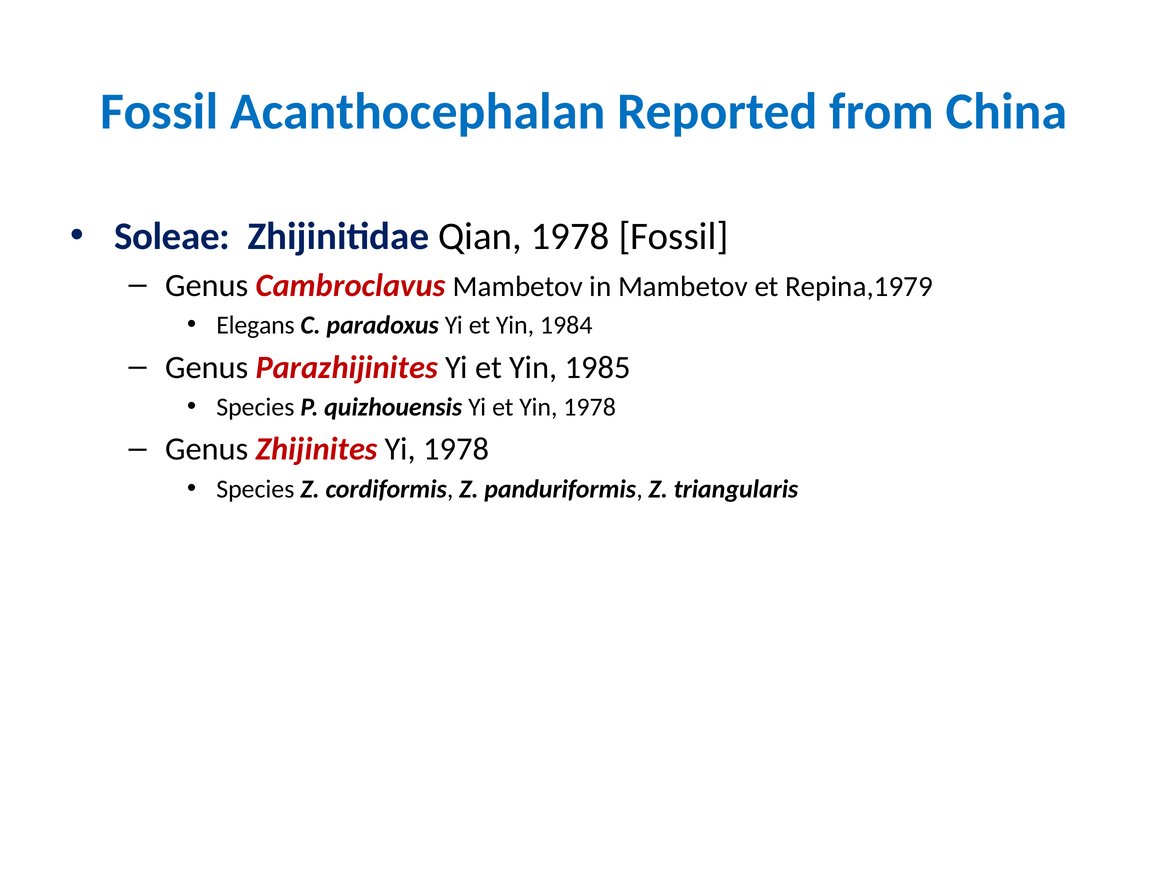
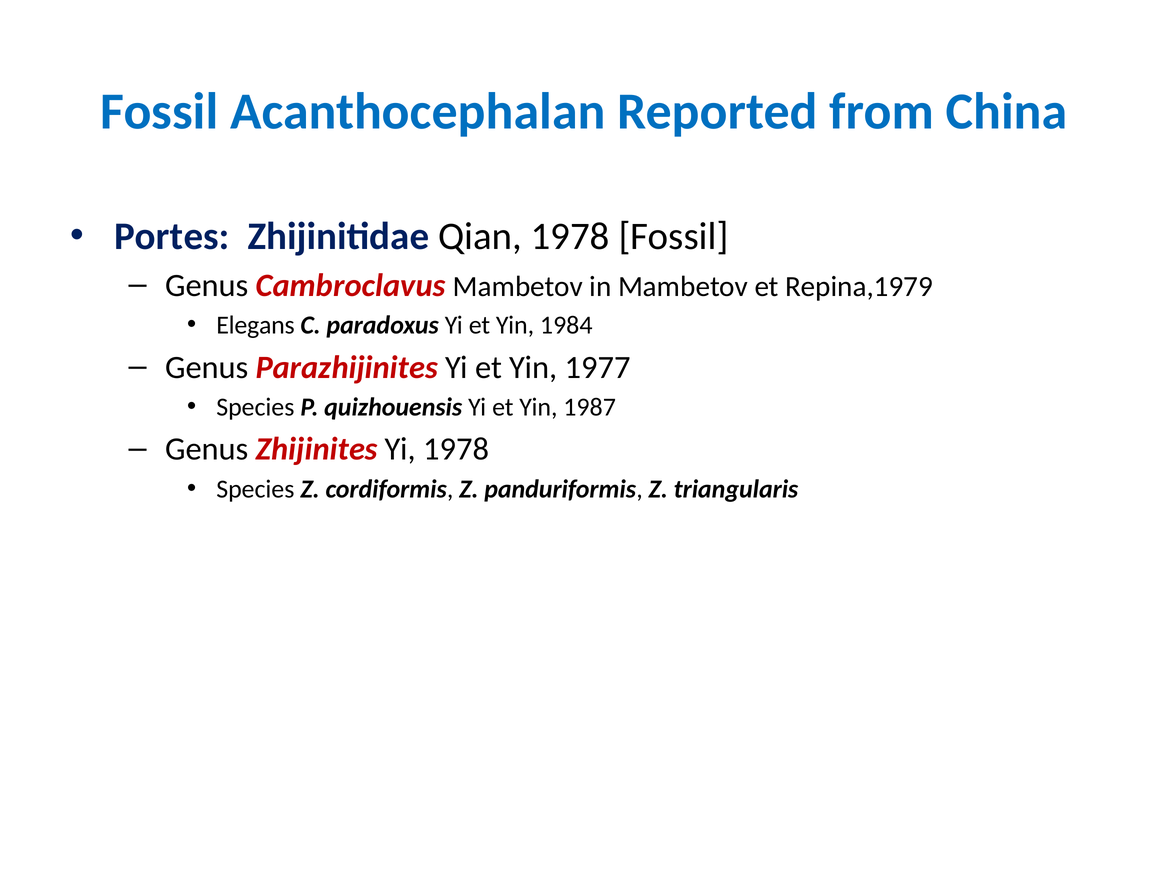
Soleae: Soleae -> Portes
1985: 1985 -> 1977
Yin 1978: 1978 -> 1987
